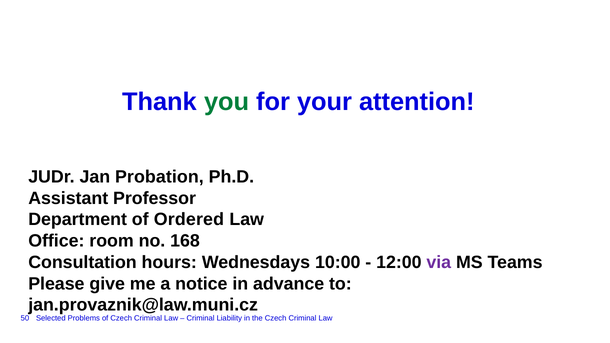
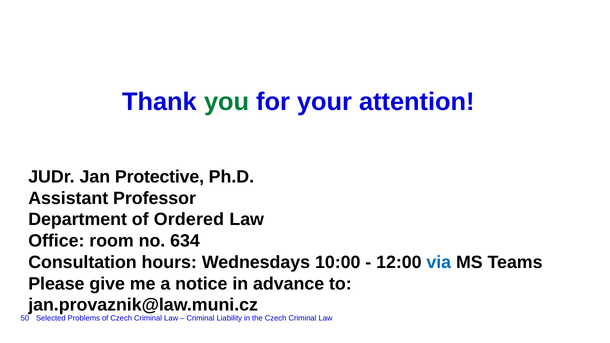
Probation: Probation -> Protective
168: 168 -> 634
via colour: purple -> blue
